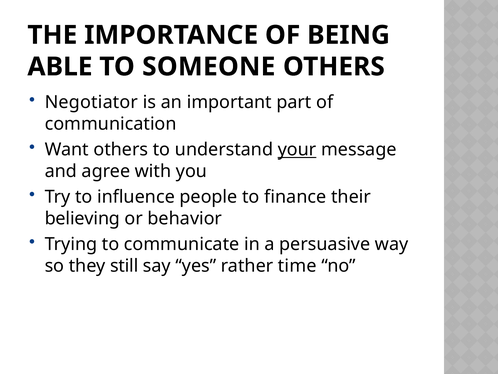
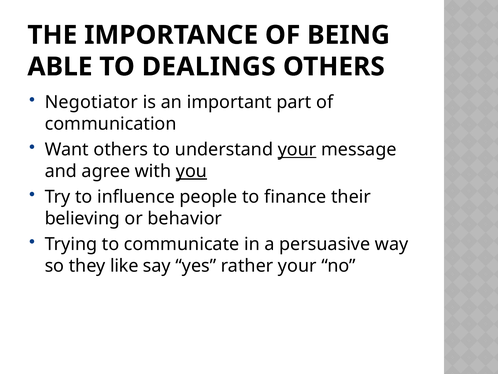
SOMEONE: SOMEONE -> DEALINGS
you underline: none -> present
still: still -> like
rather time: time -> your
